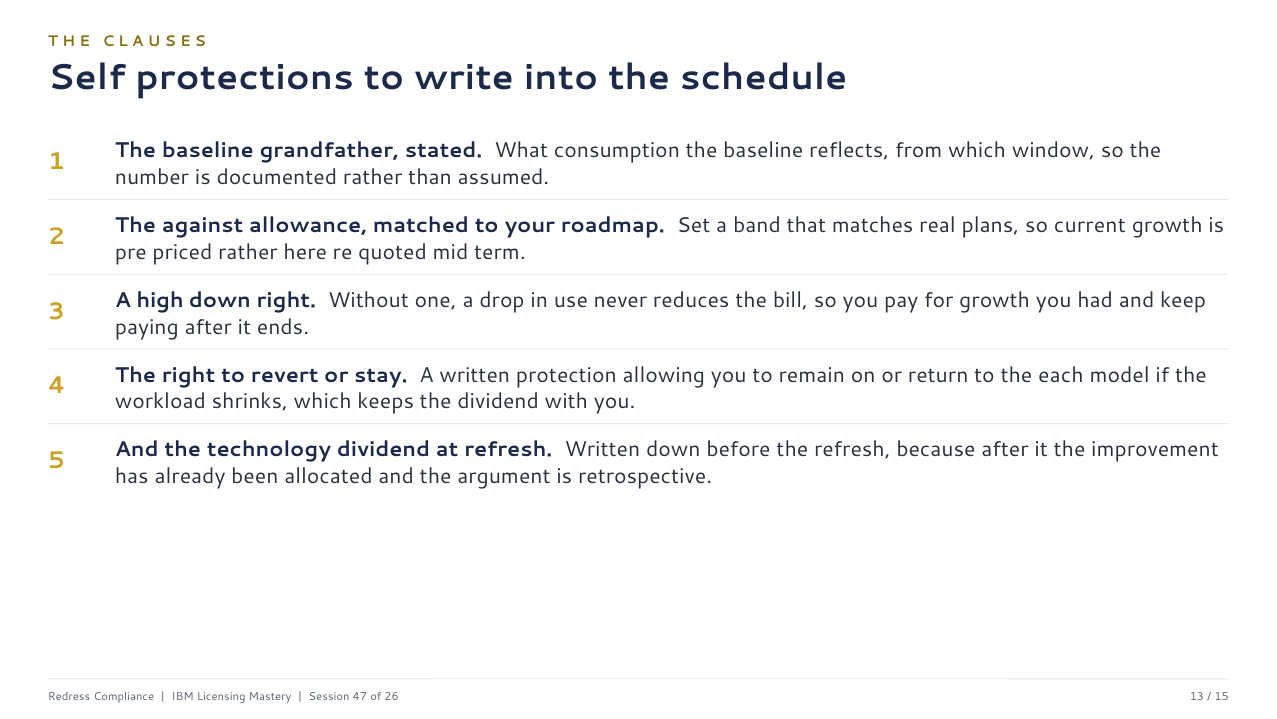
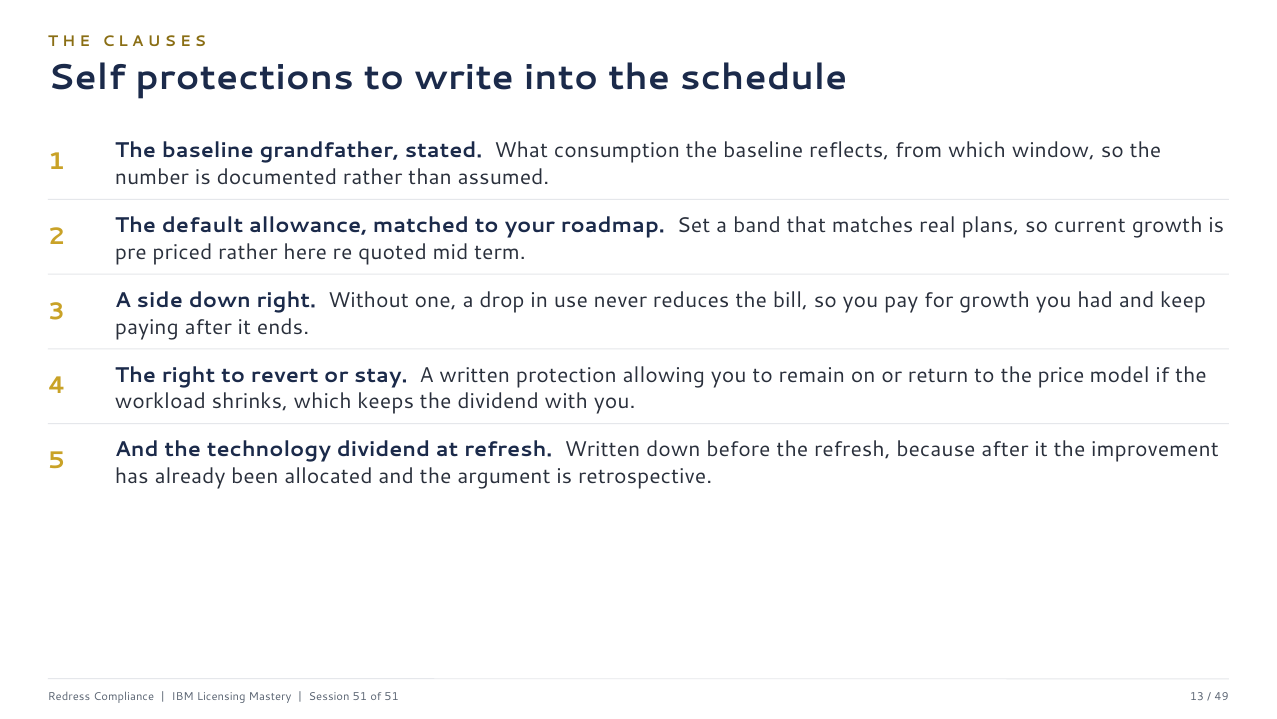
against: against -> default
high: high -> side
each: each -> price
Session 47: 47 -> 51
of 26: 26 -> 51
15: 15 -> 49
